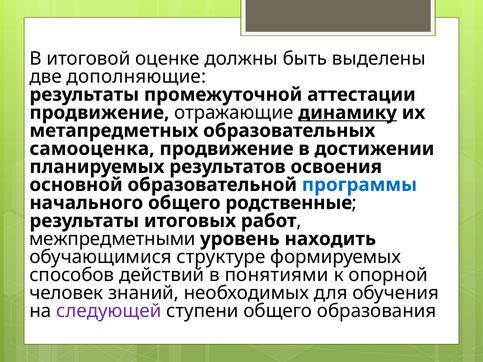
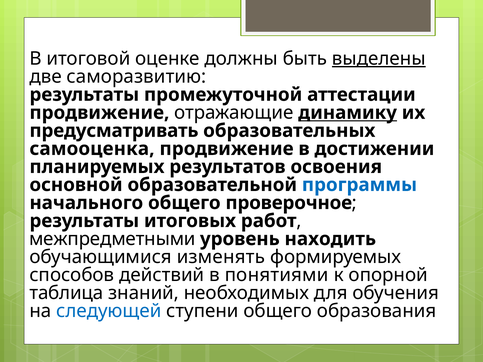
выделены underline: none -> present
дополняющие: дополняющие -> саморазвитию
метапредметных: метапредметных -> предусматривать
родственные: родственные -> проверочное
структуре: структуре -> изменять
человек: человек -> таблица
следующей colour: purple -> blue
